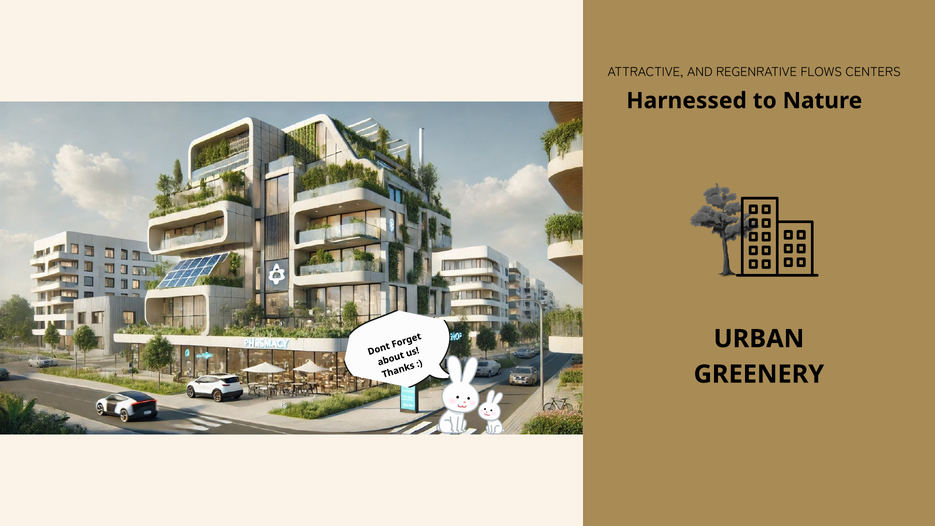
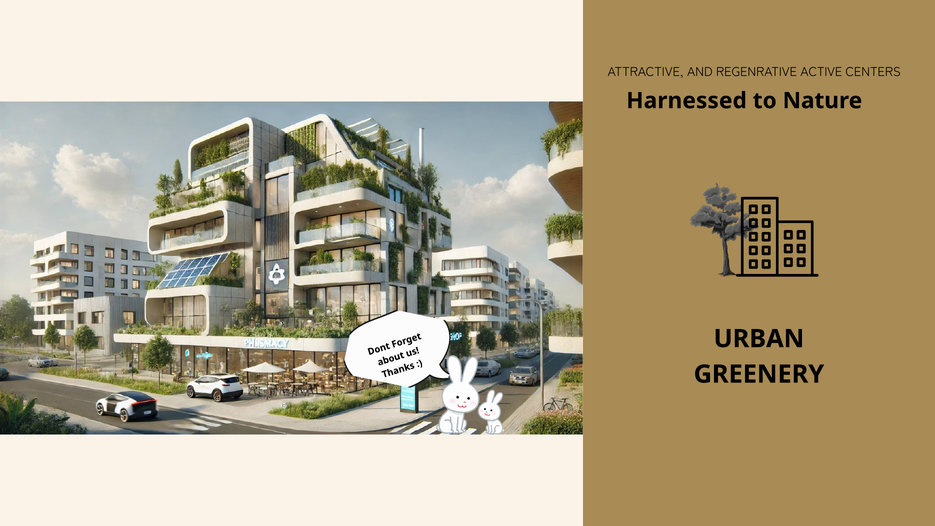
FLOWS: FLOWS -> ACTIVE
